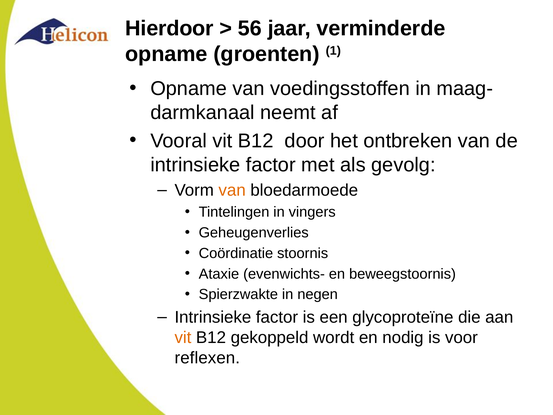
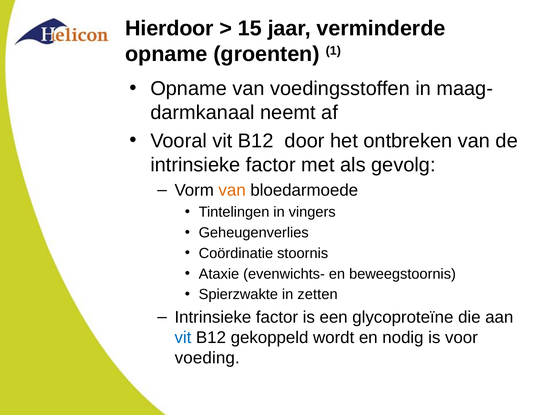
56: 56 -> 15
negen: negen -> zetten
vit at (183, 337) colour: orange -> blue
reflexen: reflexen -> voeding
